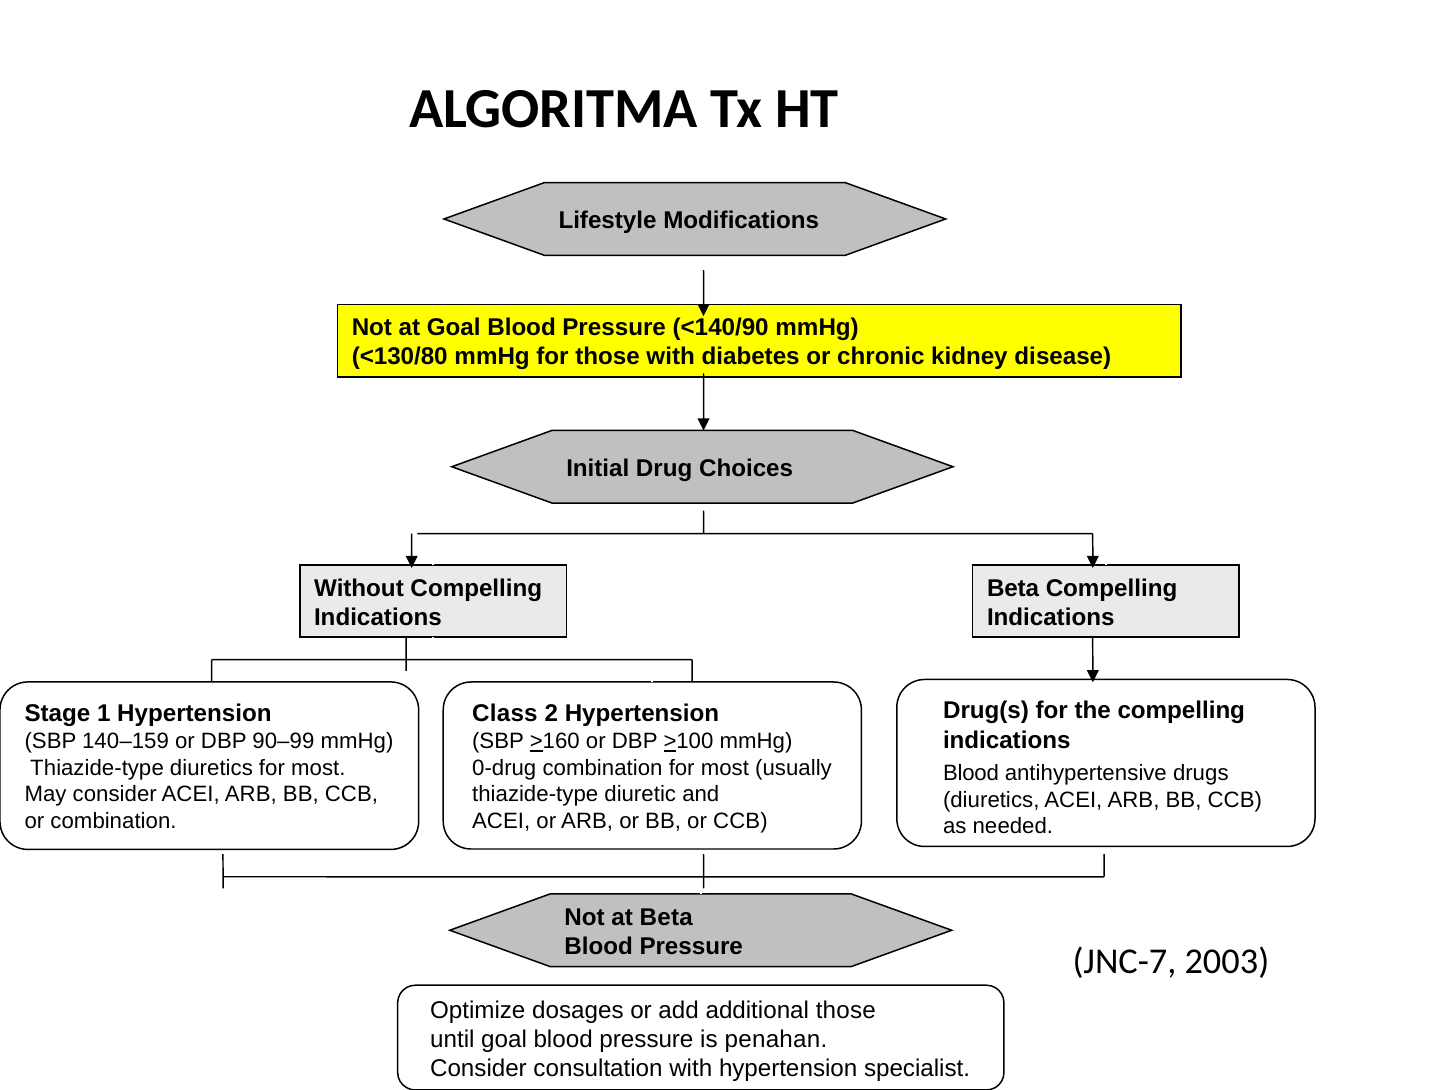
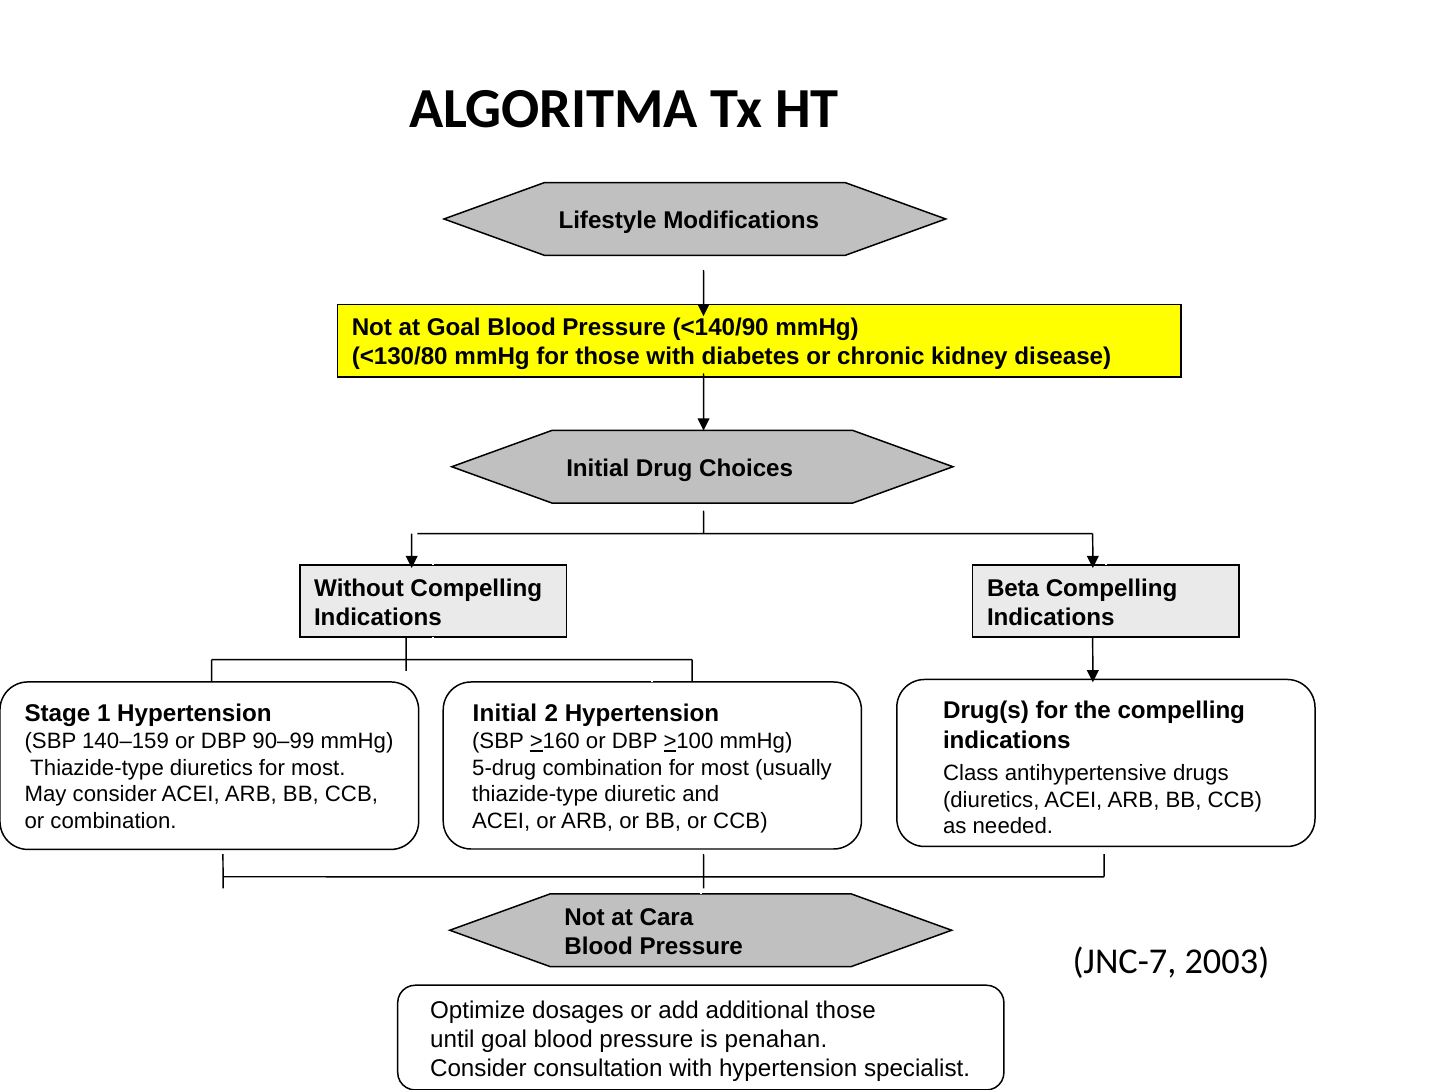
Class at (505, 713): Class -> Initial
0-drug: 0-drug -> 5-drug
Blood at (971, 773): Blood -> Class
at Beta: Beta -> Cara
